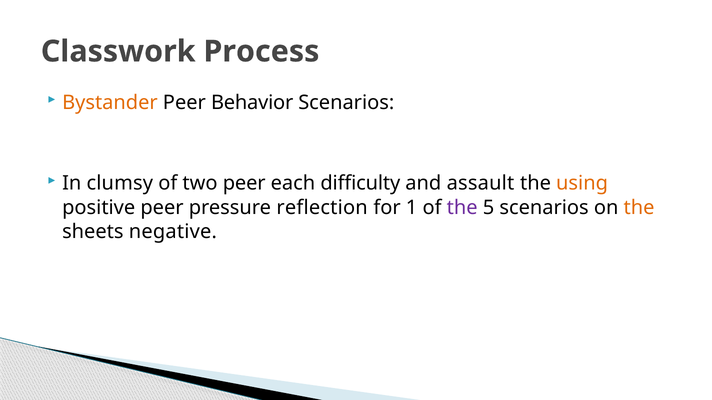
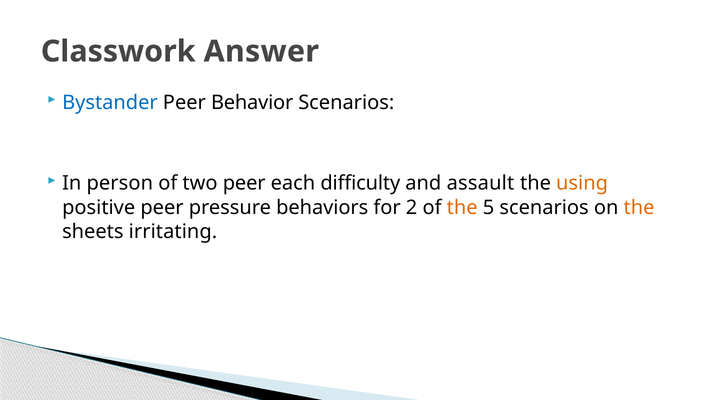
Process: Process -> Answer
Bystander colour: orange -> blue
clumsy: clumsy -> person
reflection: reflection -> behaviors
1: 1 -> 2
the at (462, 208) colour: purple -> orange
negative: negative -> irritating
